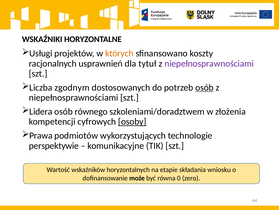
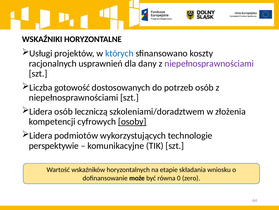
których colour: orange -> blue
tytuł: tytuł -> dany
zgodnym: zgodnym -> gotowość
osób at (204, 87) underline: present -> none
równego: równego -> leczniczą
Prawa at (41, 135): Prawa -> Lidera
